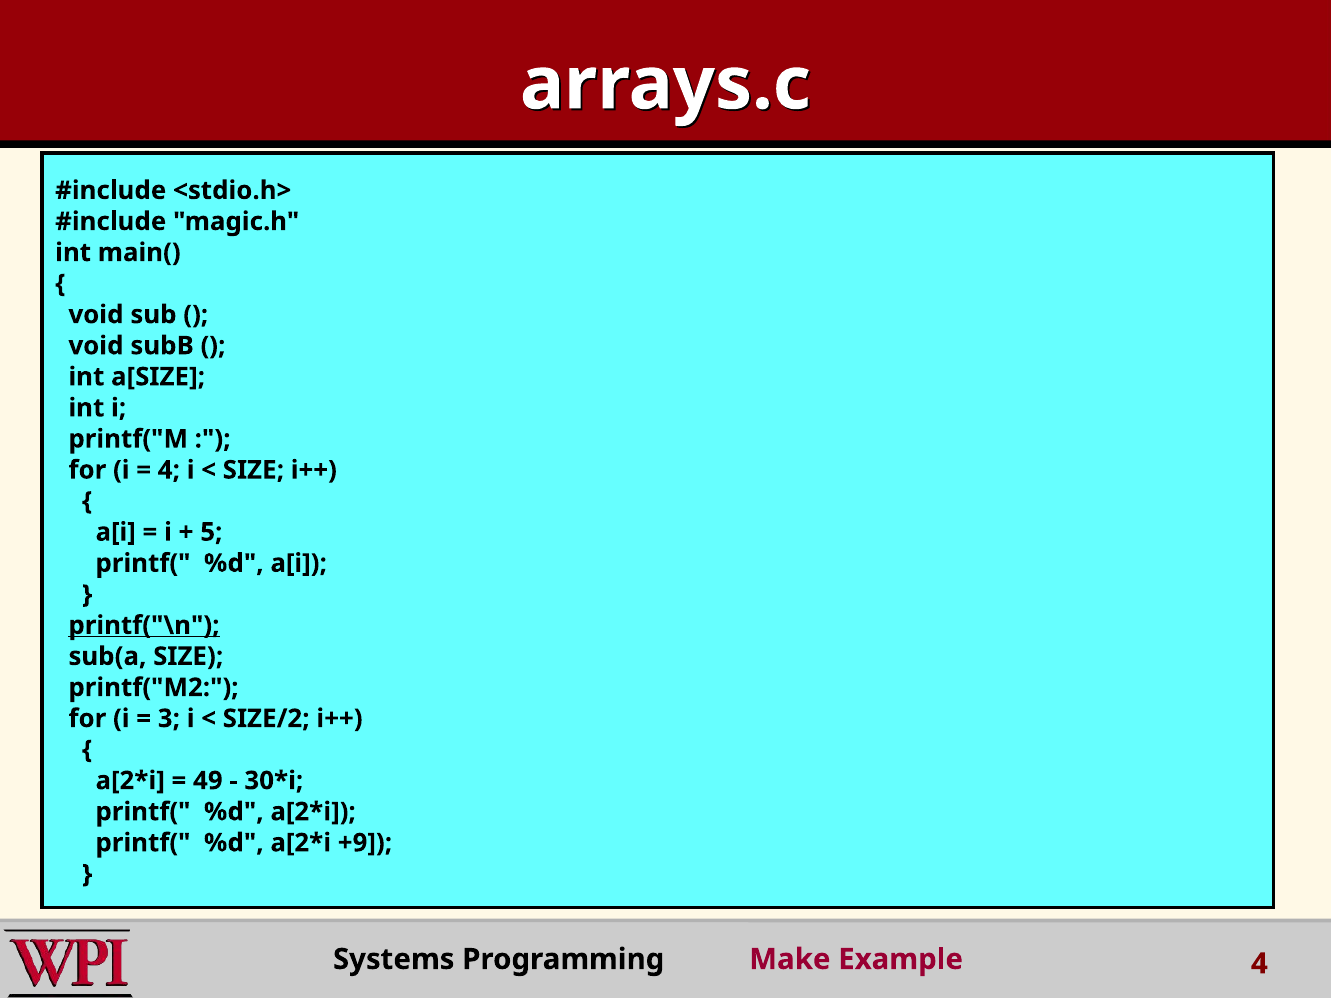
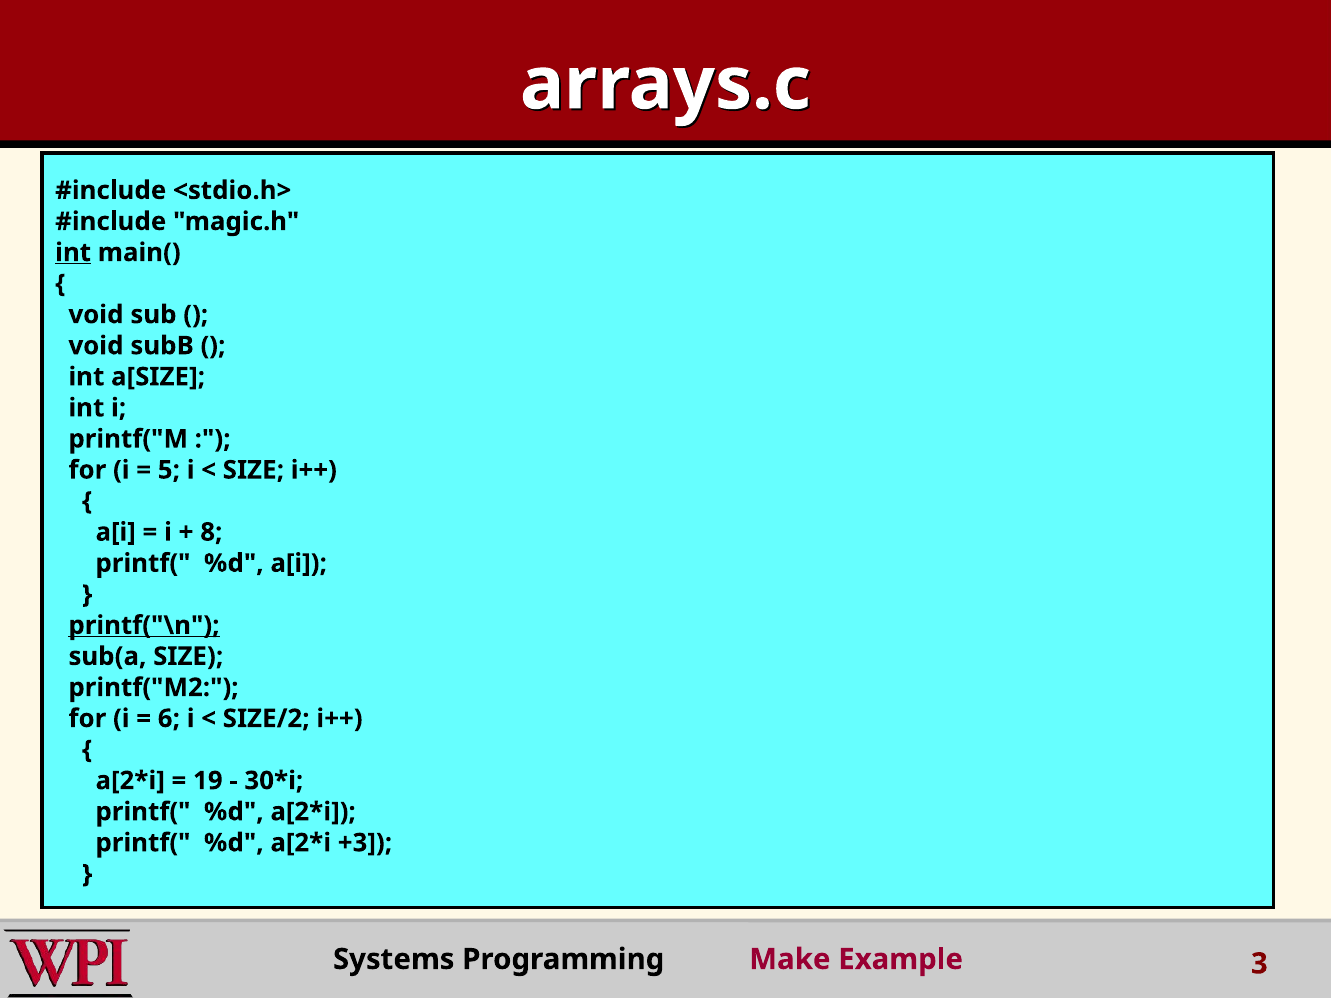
int at (73, 253) underline: none -> present
4 at (169, 470): 4 -> 5
5: 5 -> 8
3: 3 -> 6
49: 49 -> 19
+9: +9 -> +3
Example 4: 4 -> 3
